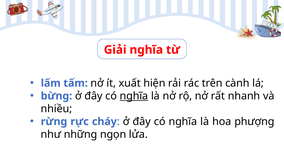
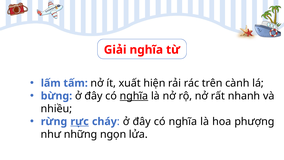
rực underline: none -> present
